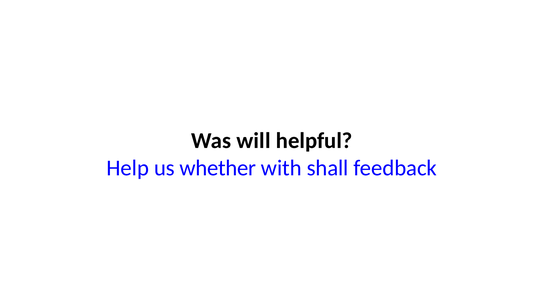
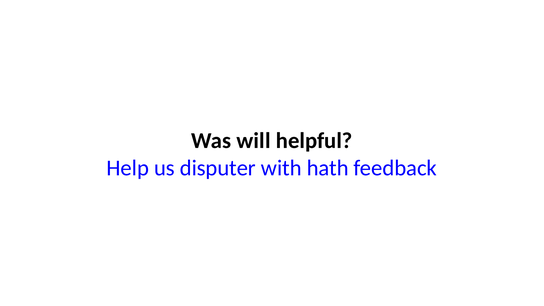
whether: whether -> disputer
shall: shall -> hath
